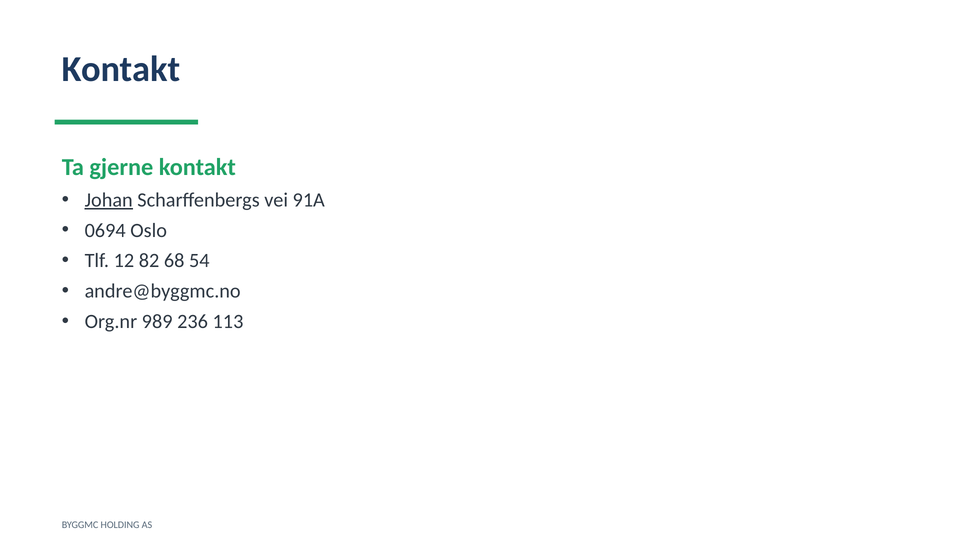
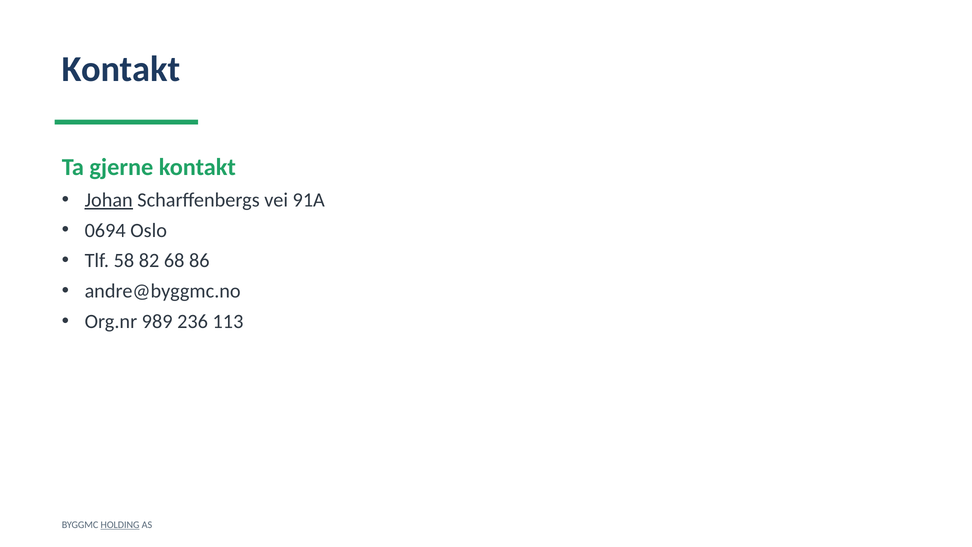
12: 12 -> 58
54: 54 -> 86
HOLDING underline: none -> present
